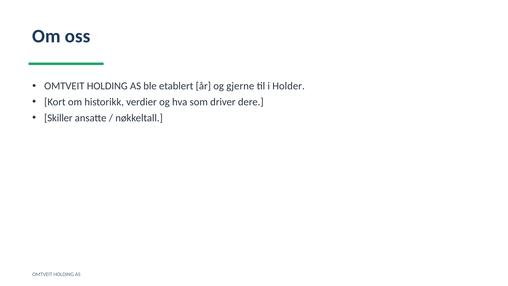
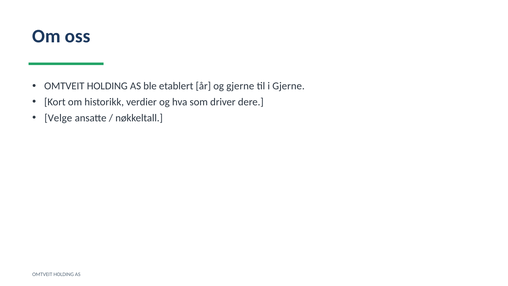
i Holder: Holder -> Gjerne
Skiller: Skiller -> Velge
